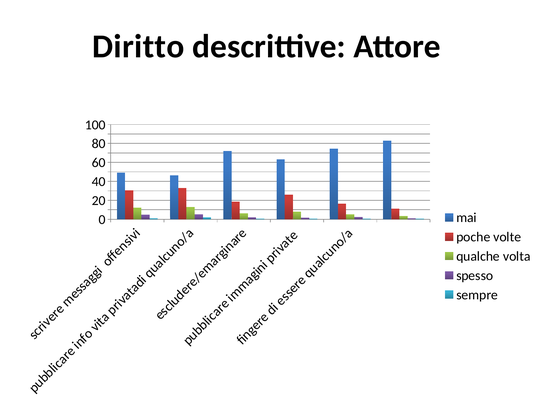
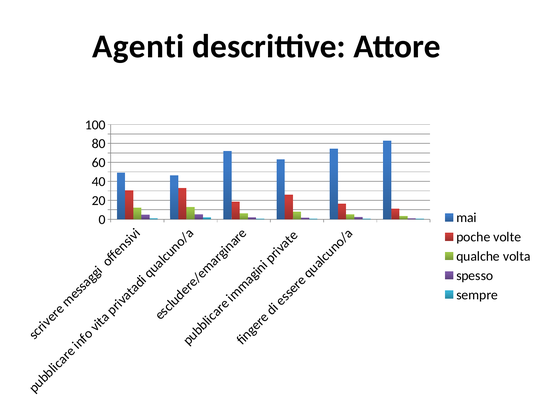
Diritto: Diritto -> Agenti
